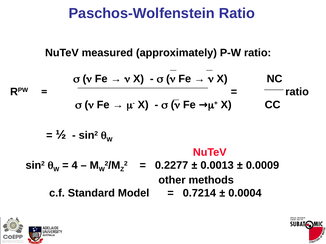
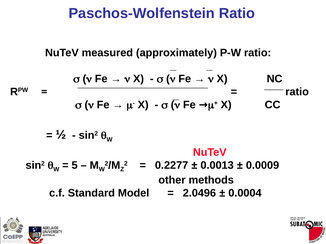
4 at (75, 166): 4 -> 5
0.7214: 0.7214 -> 2.0496
